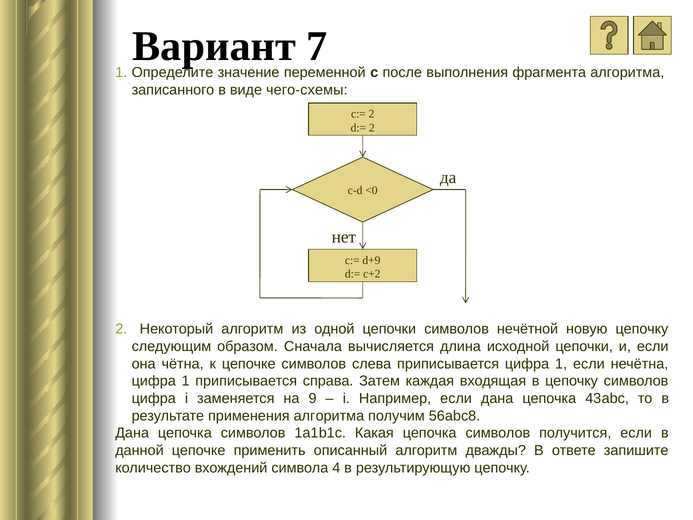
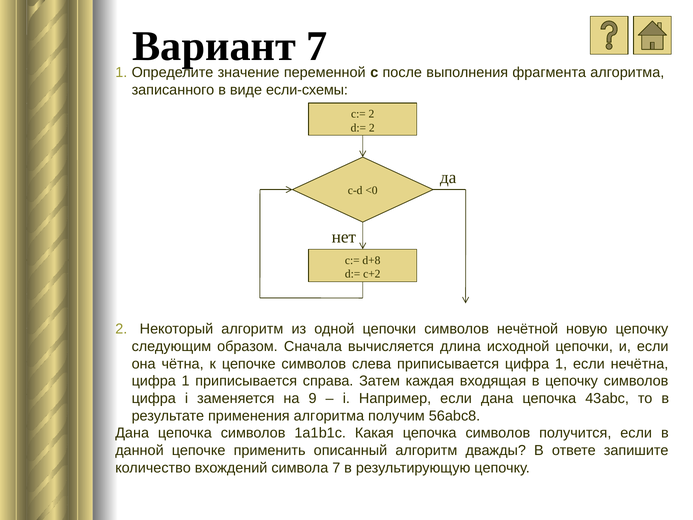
чего-схемы: чего-схемы -> если-схемы
d+9: d+9 -> d+8
символа 4: 4 -> 7
